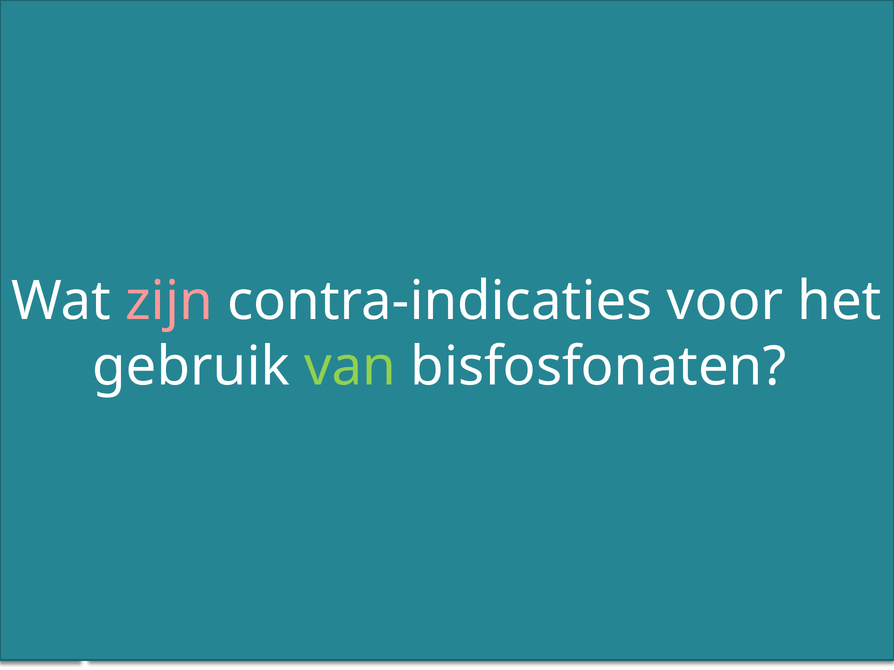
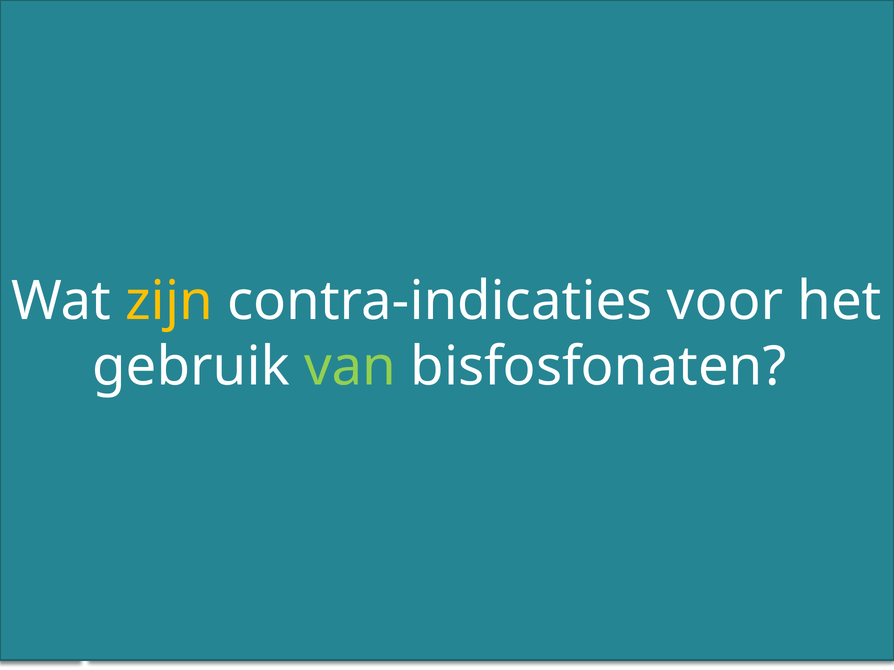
zijn colour: pink -> yellow
